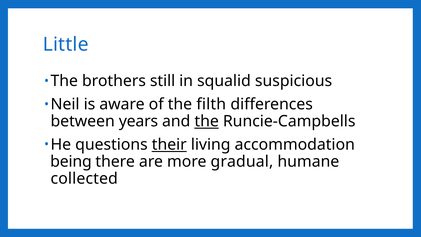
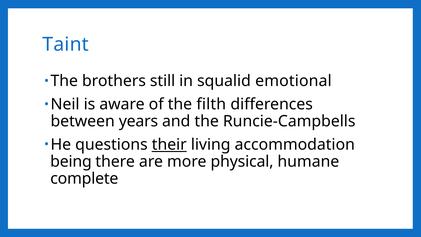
Little: Little -> Taint
suspicious: suspicious -> emotional
the at (207, 121) underline: present -> none
gradual: gradual -> physical
collected: collected -> complete
